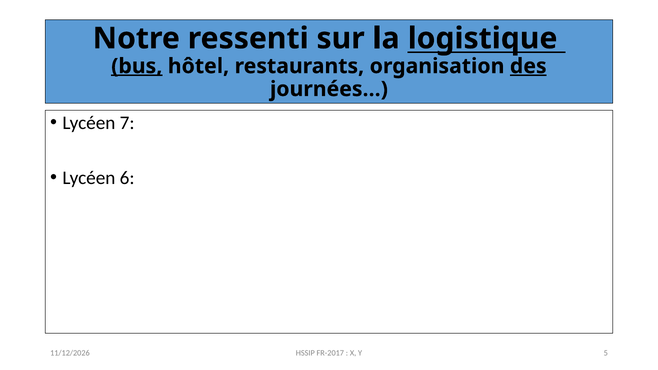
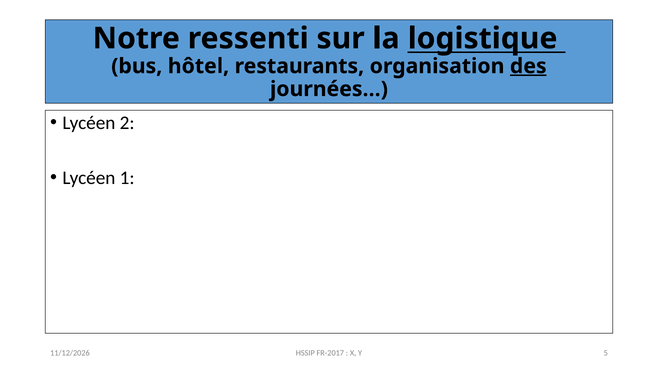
bus underline: present -> none
7: 7 -> 2
6: 6 -> 1
